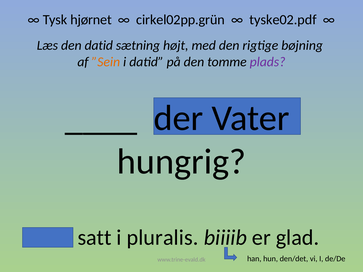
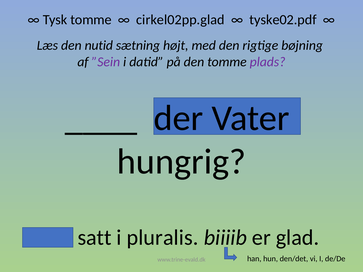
Tysk hjørnet: hjørnet -> tomme
cirkel02pp.grün: cirkel02pp.grün -> cirkel02pp.glad
den datid: datid -> nutid
”Sein colour: orange -> purple
